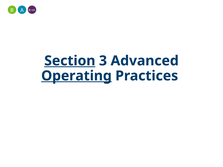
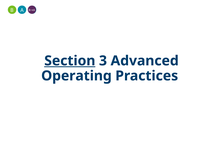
Operating underline: present -> none
